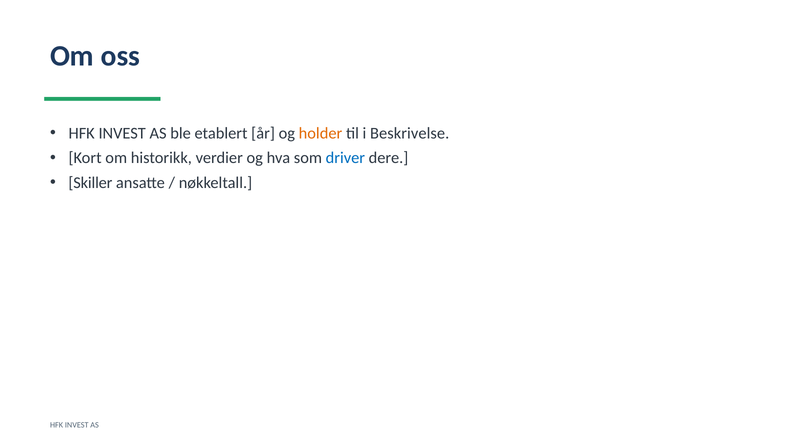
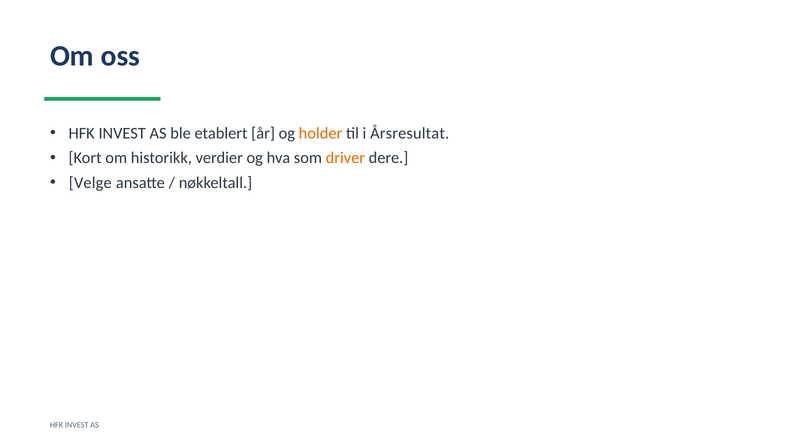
Beskrivelse: Beskrivelse -> Årsresultat
driver colour: blue -> orange
Skiller: Skiller -> Velge
